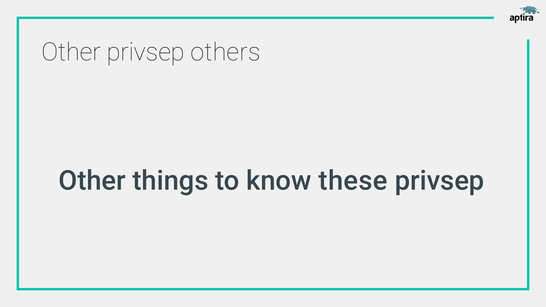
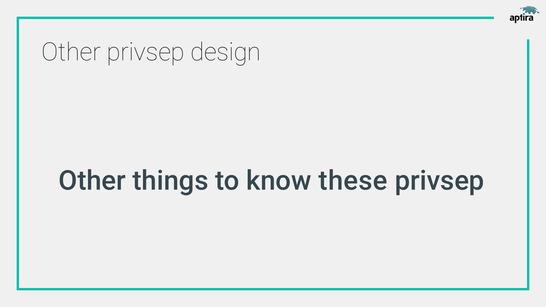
others: others -> design
